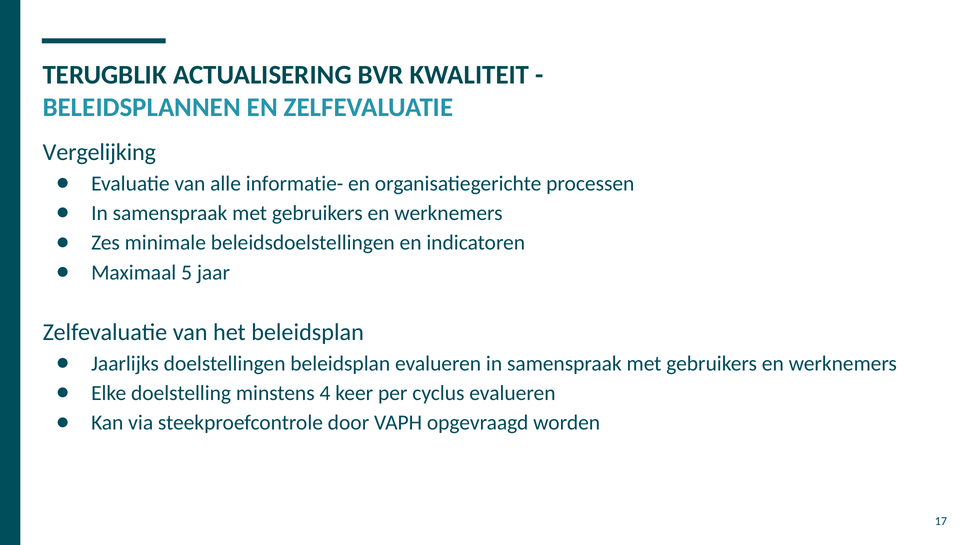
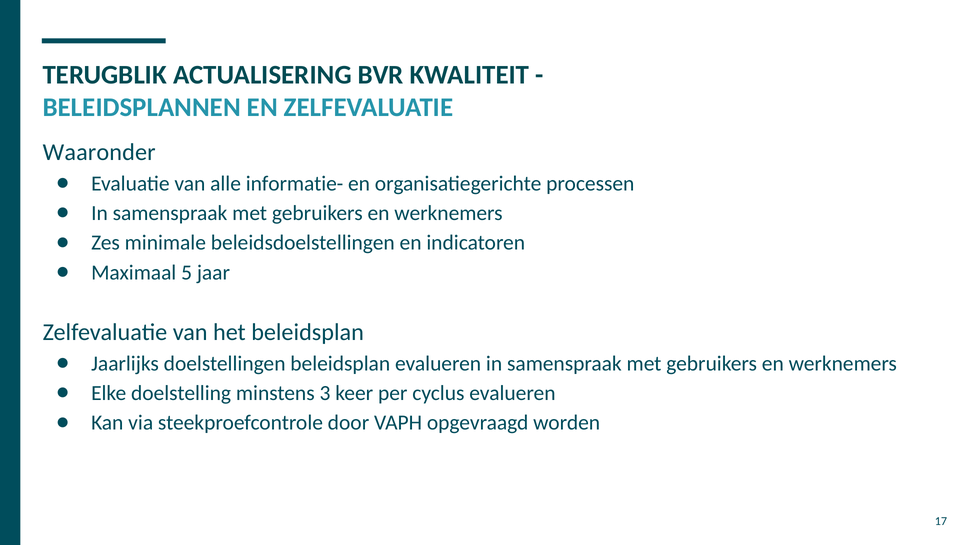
Vergelijking: Vergelijking -> Waaronder
4: 4 -> 3
